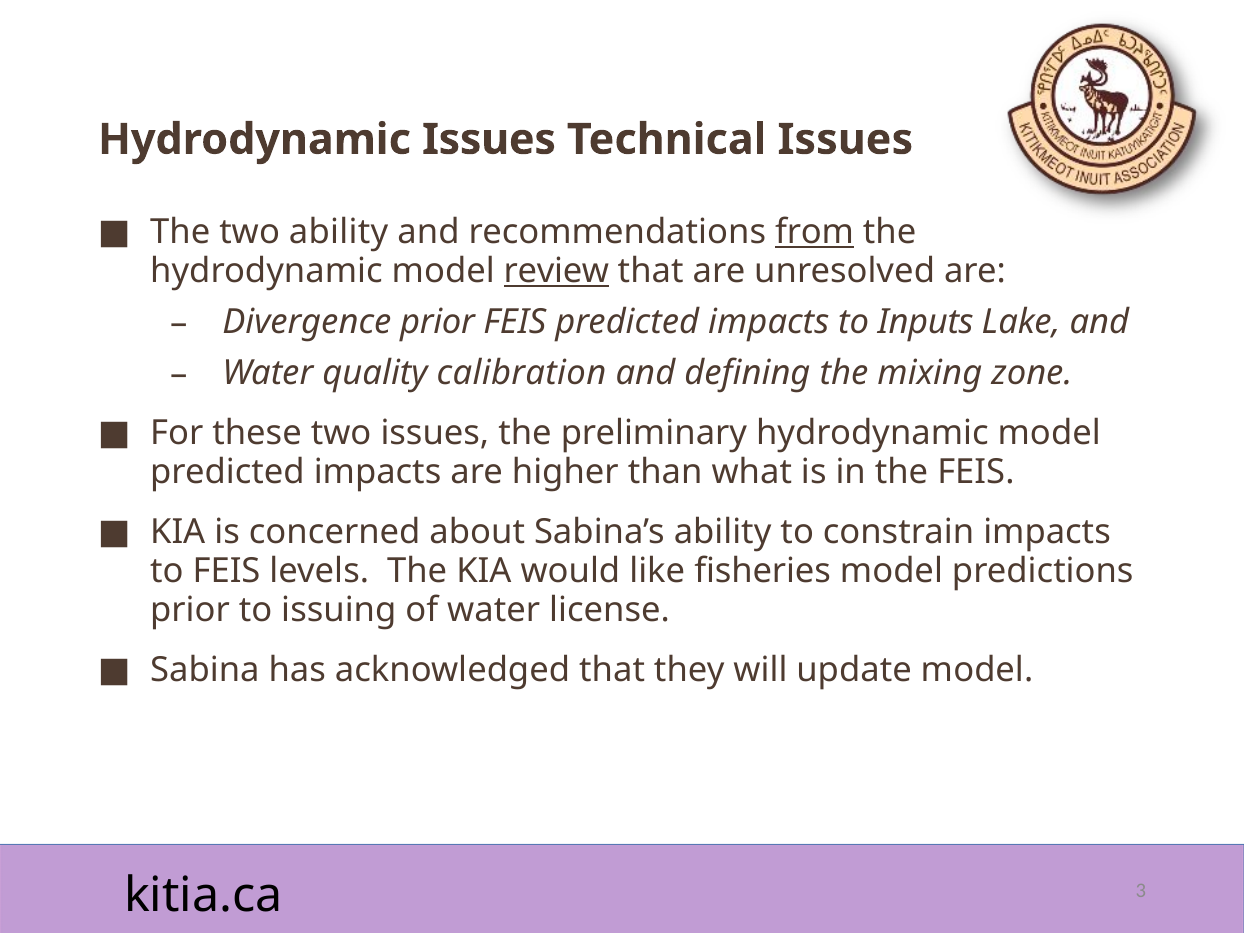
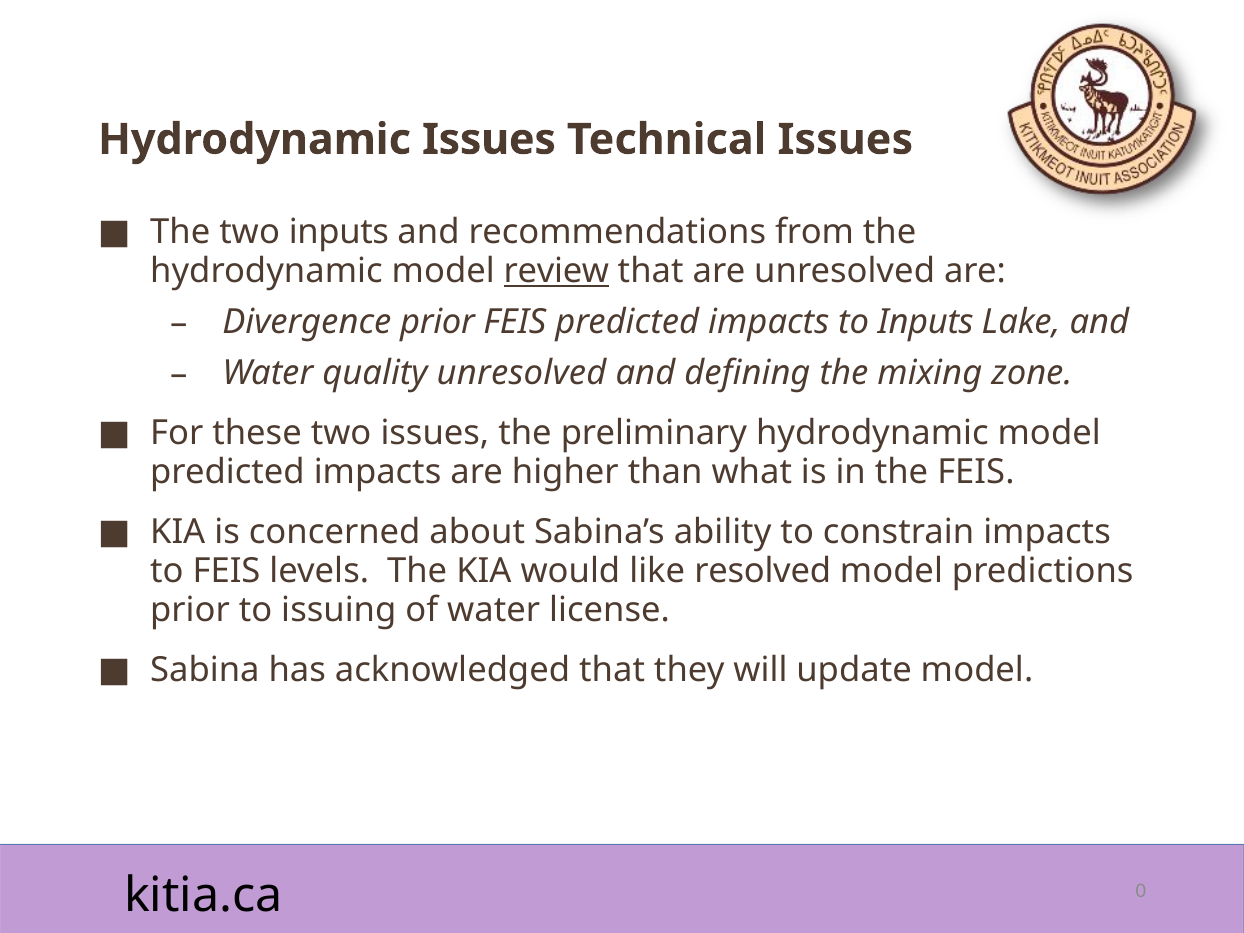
two ability: ability -> inputs
from underline: present -> none
quality calibration: calibration -> unresolved
fisheries: fisheries -> resolved
3: 3 -> 0
